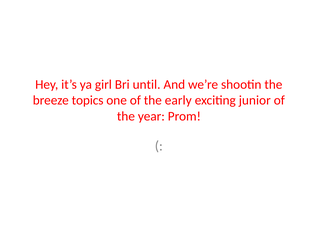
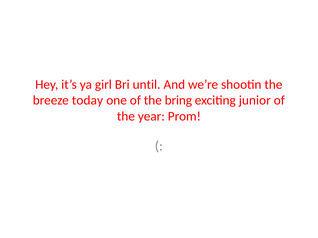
topics: topics -> today
early: early -> bring
